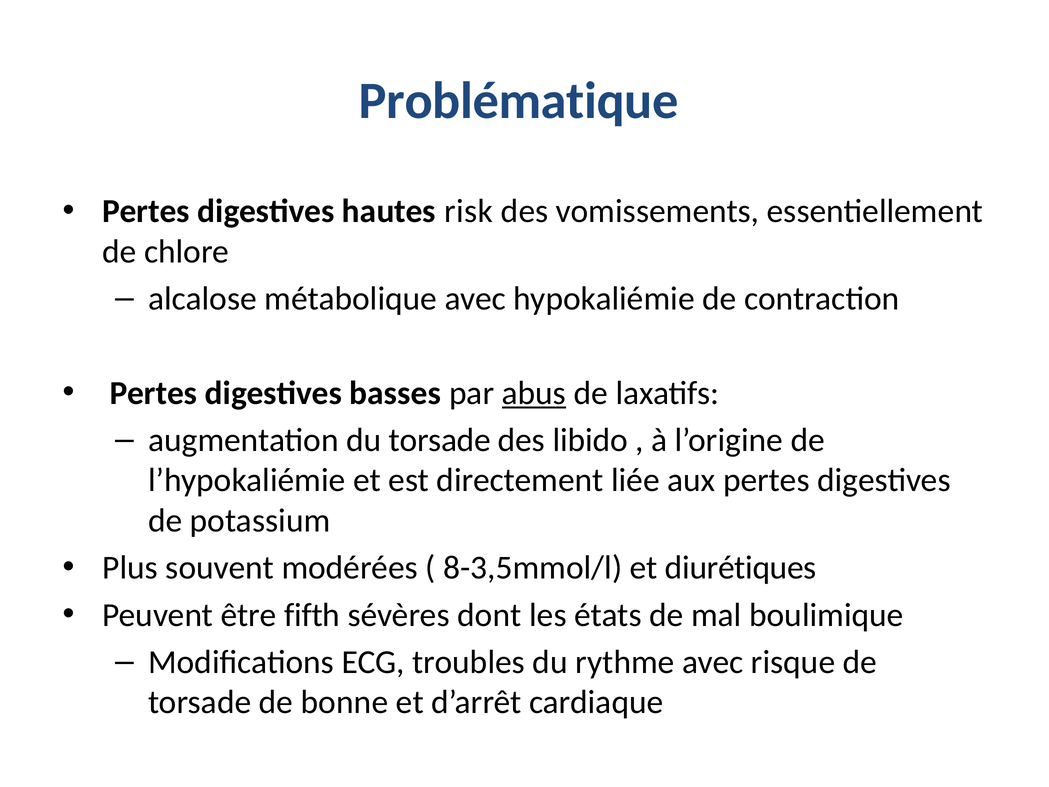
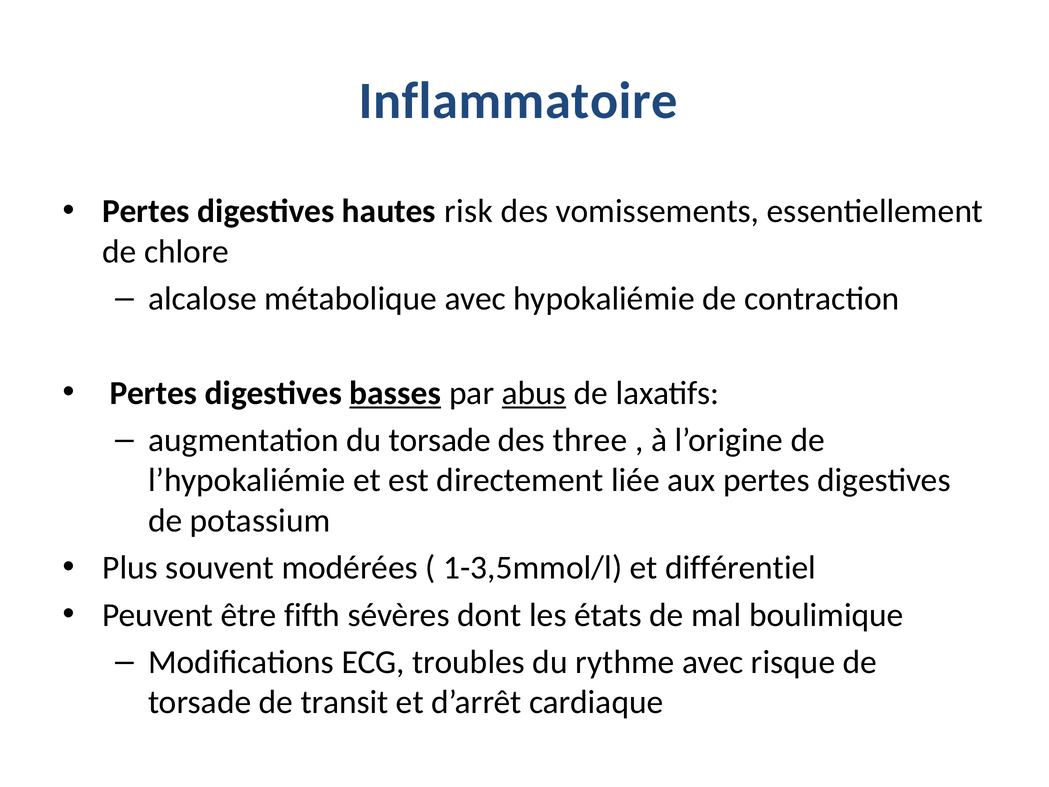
Problématique: Problématique -> Inflammatoire
basses underline: none -> present
libido: libido -> three
8-3,5mmol/l: 8-3,5mmol/l -> 1-3,5mmol/l
diurétiques: diurétiques -> différentiel
bonne: bonne -> transit
